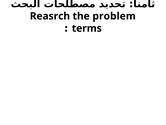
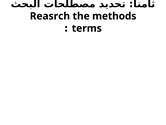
problem: problem -> methods
